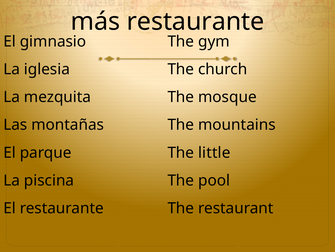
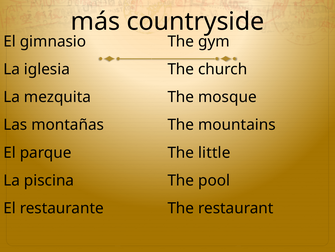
más restaurante: restaurante -> countryside
